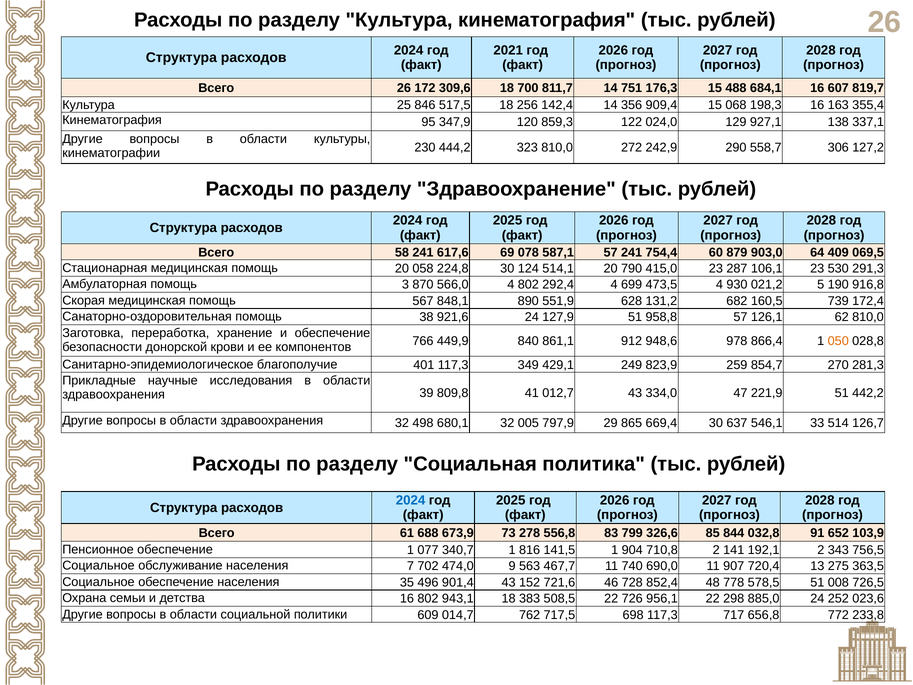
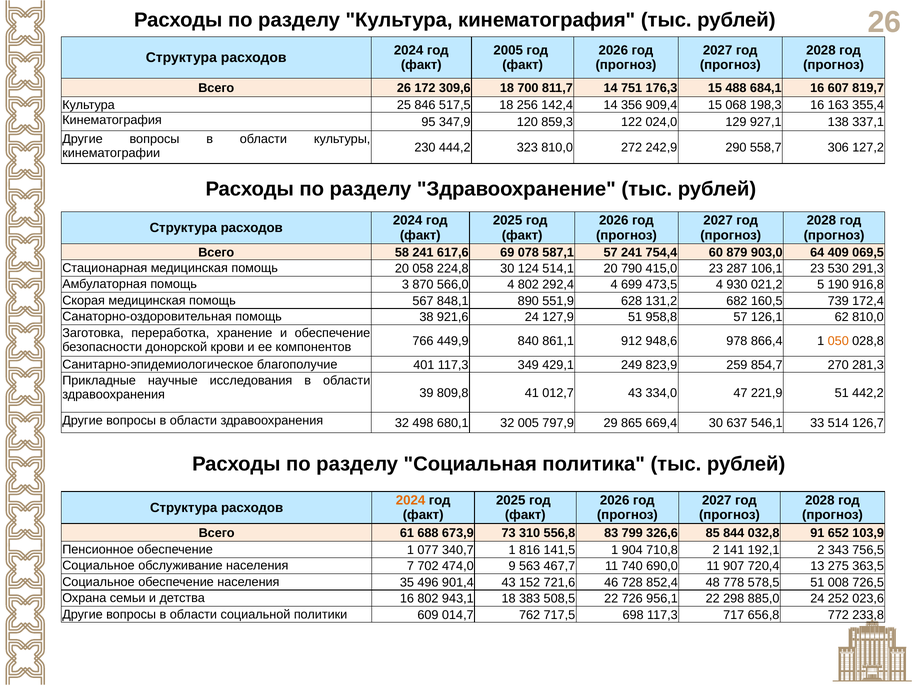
2021: 2021 -> 2005
2024 at (411, 500) colour: blue -> orange
278: 278 -> 310
